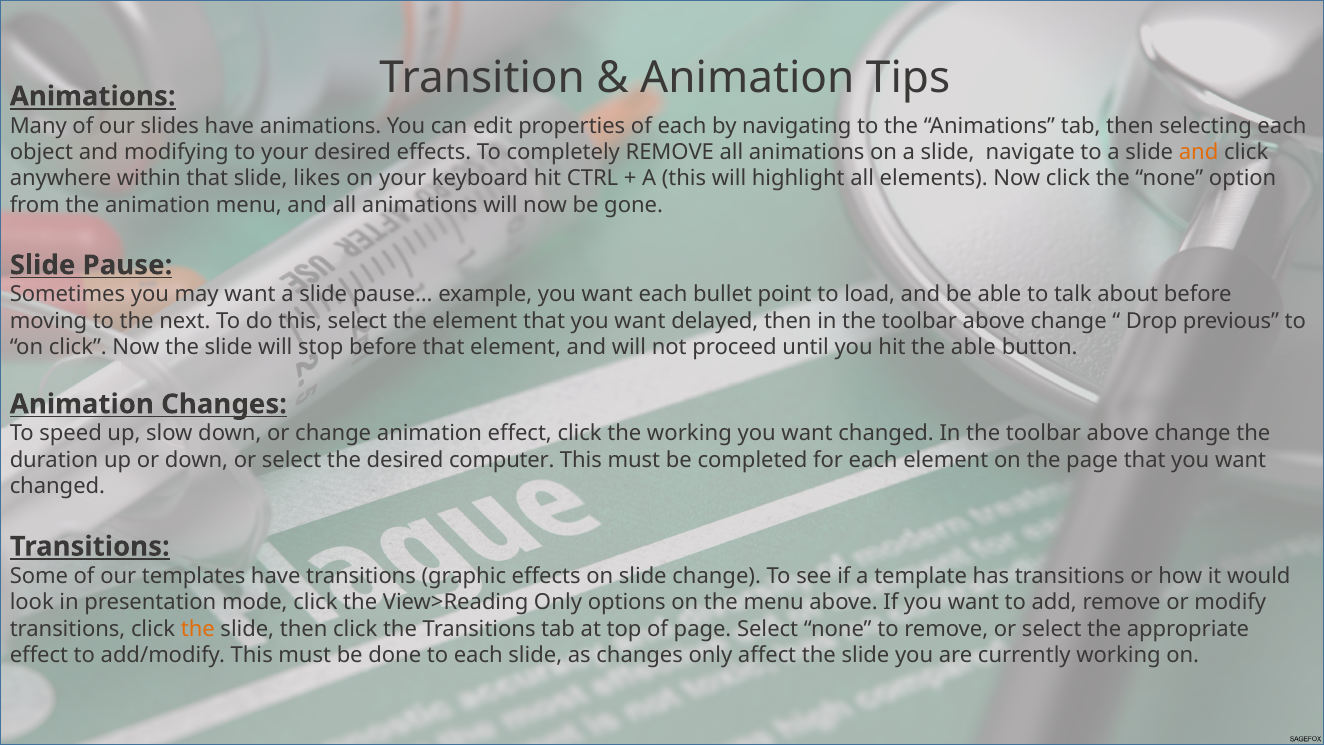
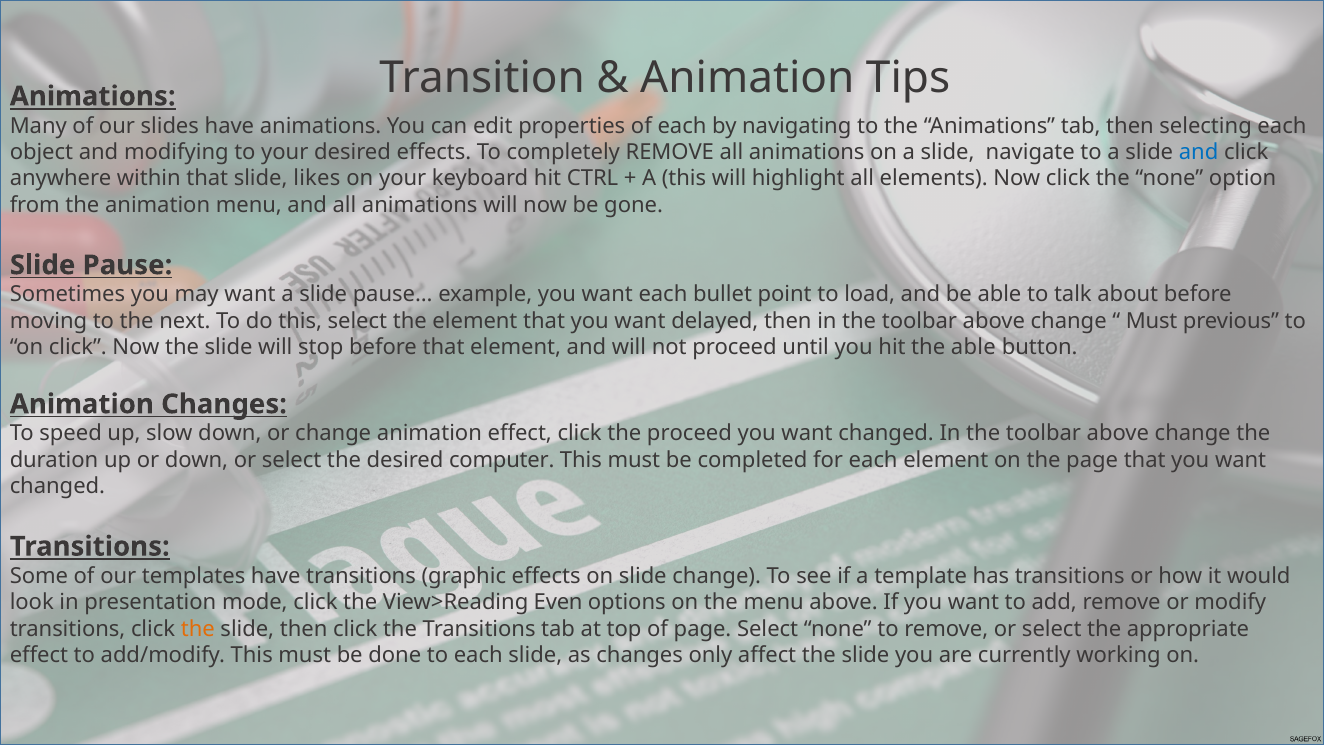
and at (1199, 152) colour: orange -> blue
Drop at (1152, 321): Drop -> Must
the working: working -> proceed
View>Reading Only: Only -> Even
